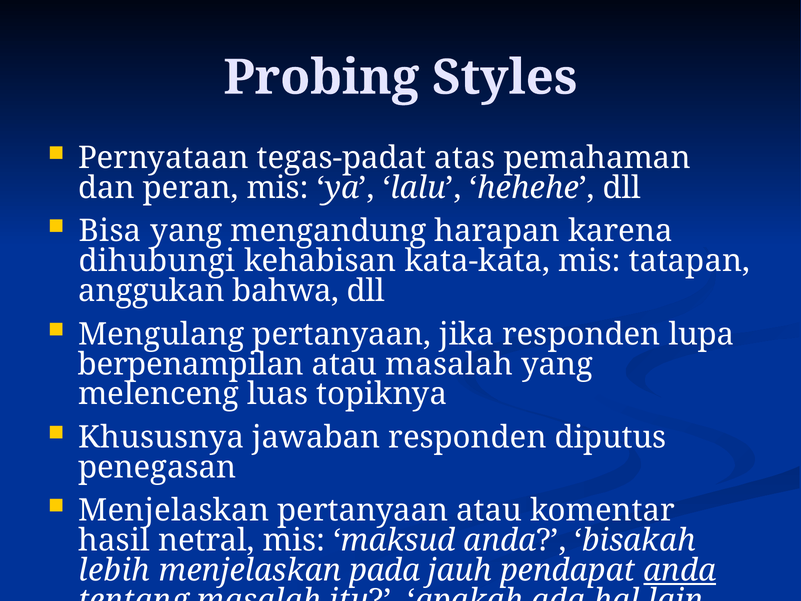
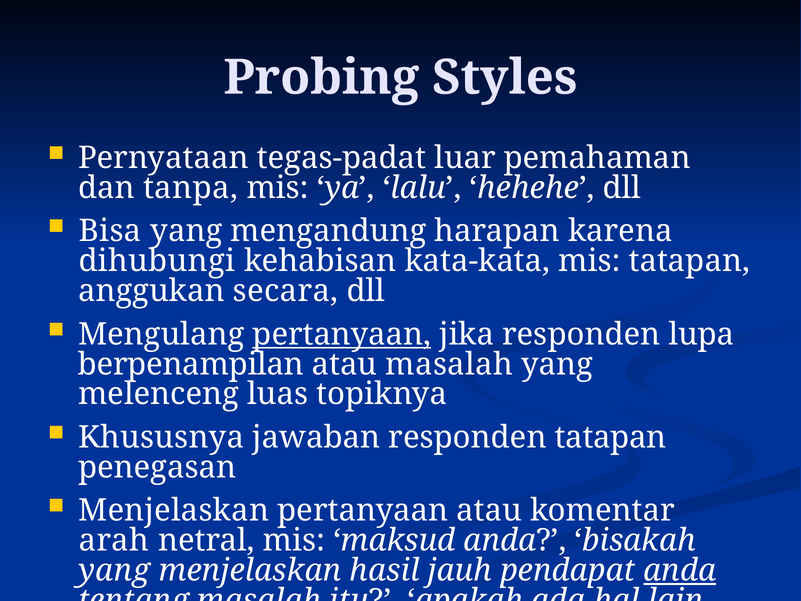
atas: atas -> luar
peran: peran -> tanpa
bahwa: bahwa -> secara
pertanyaan at (342, 334) underline: none -> present
responden diputus: diputus -> tatapan
hasil: hasil -> arah
lebih at (114, 570): lebih -> yang
pada: pada -> hasil
